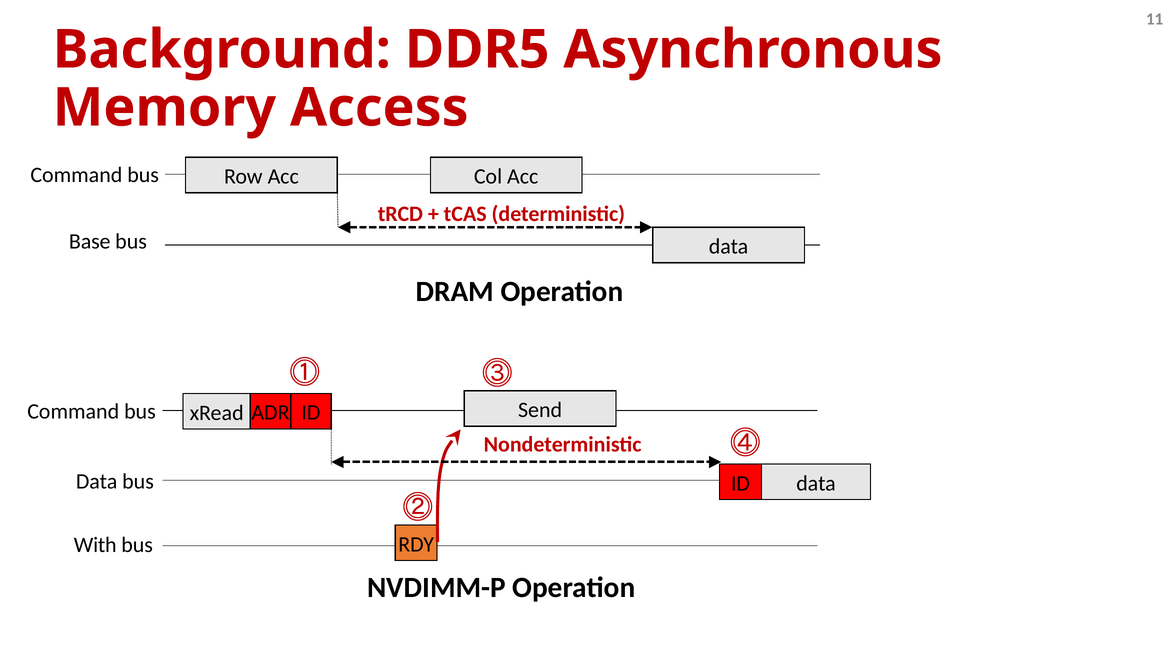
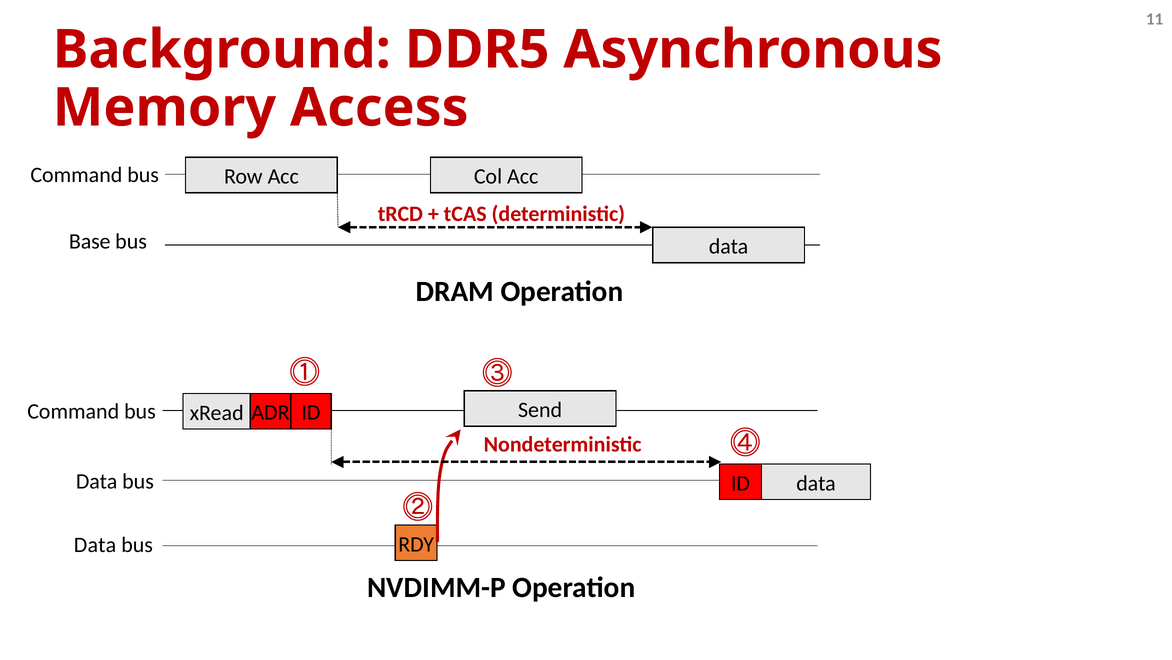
With at (95, 545): With -> Data
